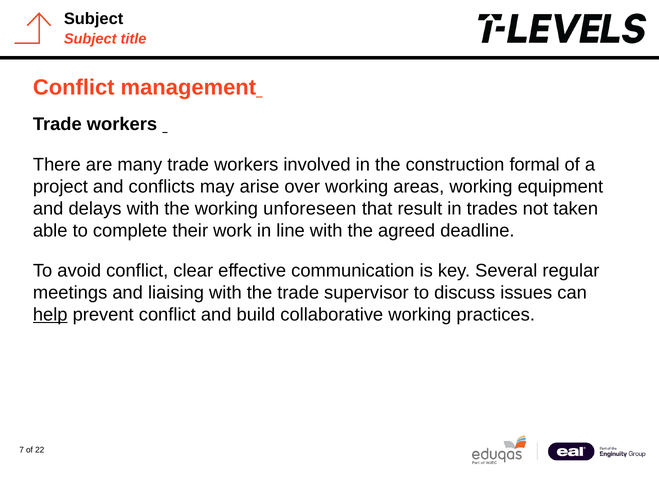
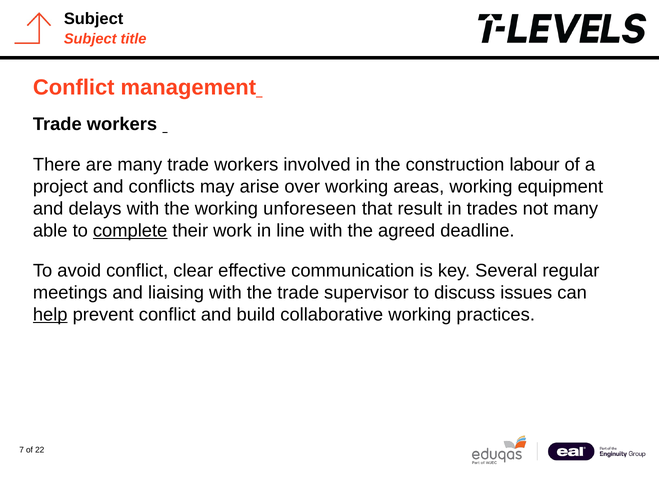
formal: formal -> labour
not taken: taken -> many
complete underline: none -> present
